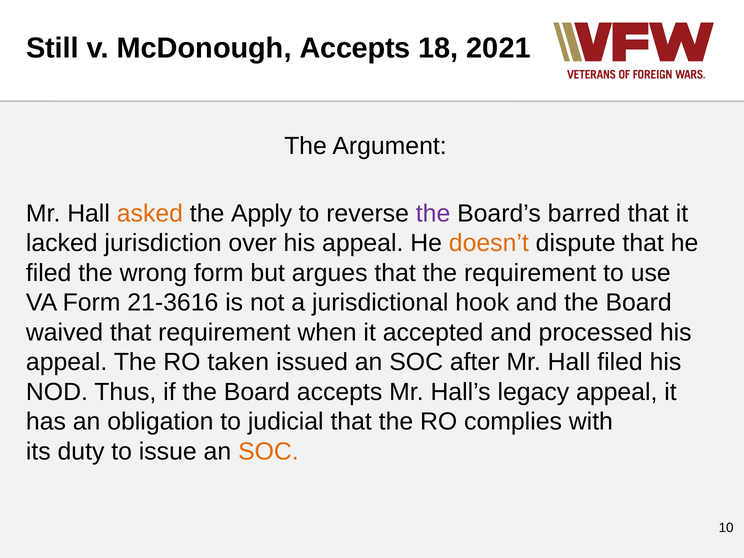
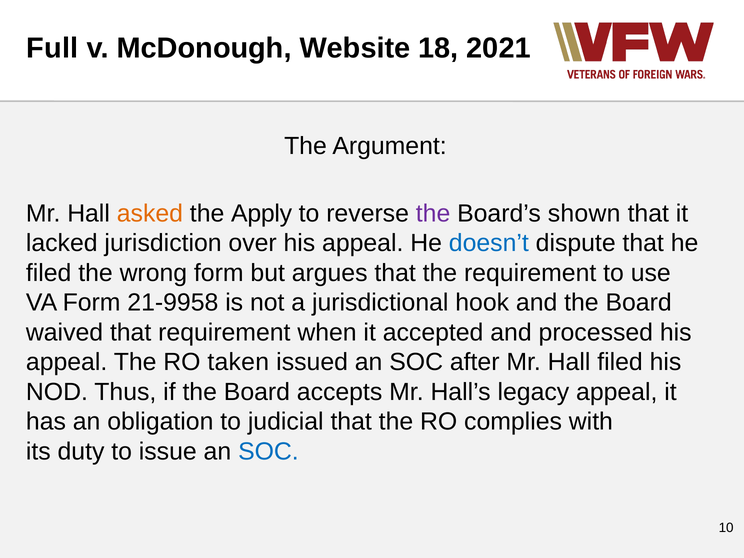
Still: Still -> Full
McDonough Accepts: Accepts -> Website
barred: barred -> shown
doesn’t colour: orange -> blue
21-3616: 21-3616 -> 21-9958
SOC at (268, 451) colour: orange -> blue
